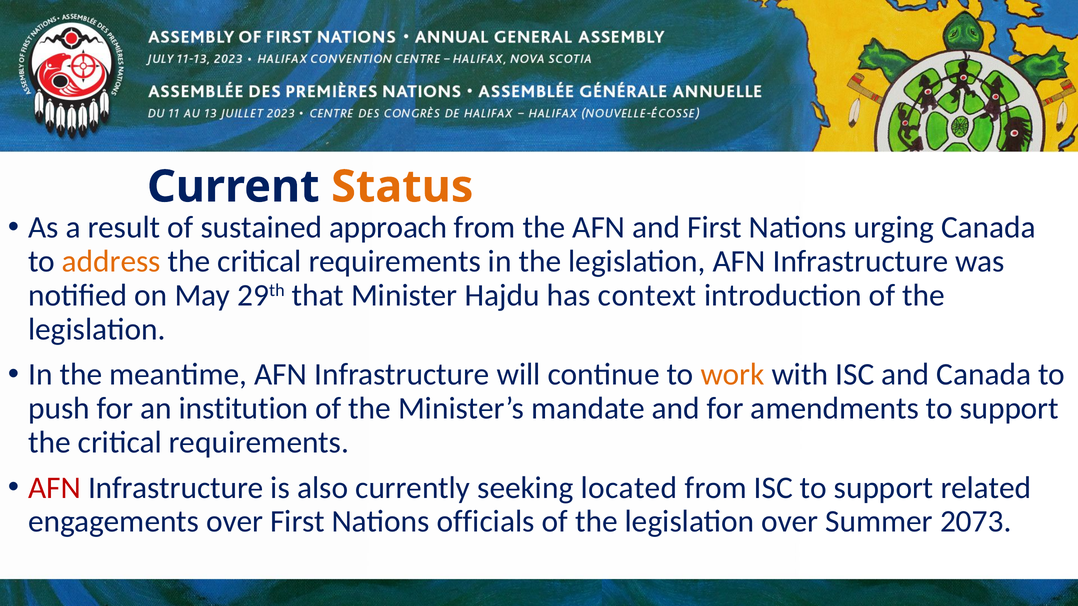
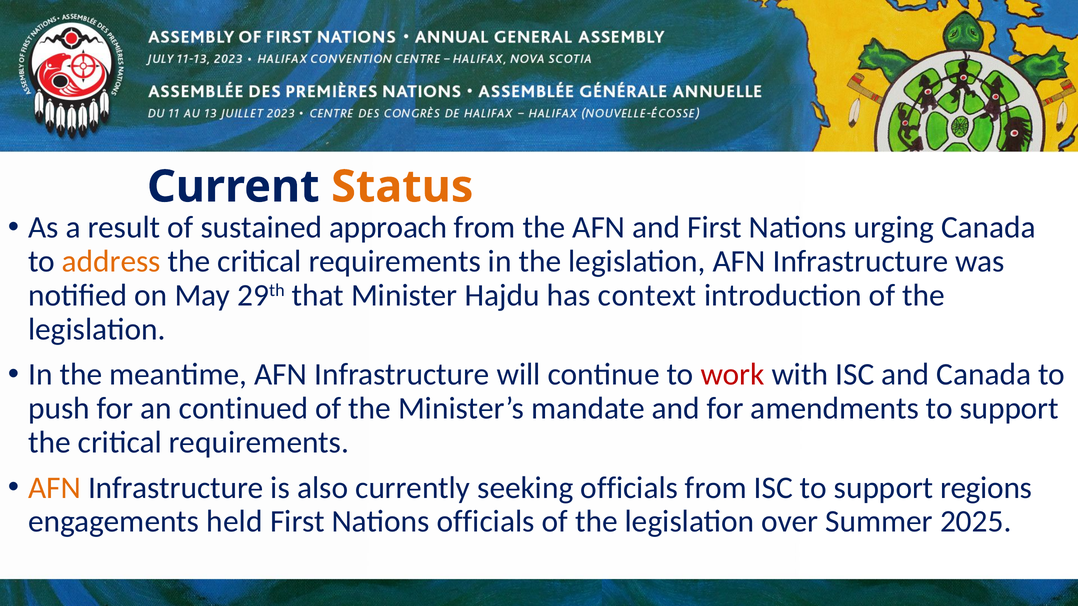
work colour: orange -> red
institution: institution -> continued
AFN at (55, 488) colour: red -> orange
seeking located: located -> officials
related: related -> regions
engagements over: over -> held
2073: 2073 -> 2025
